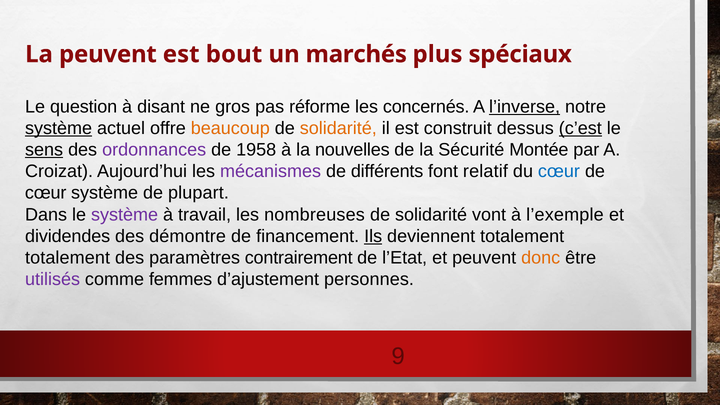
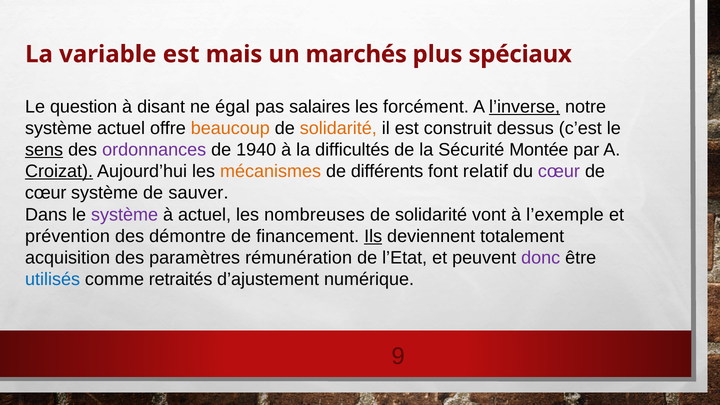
La peuvent: peuvent -> variable
bout: bout -> mais
gros: gros -> égal
réforme: réforme -> salaires
concernés: concernés -> forcément
système at (59, 128) underline: present -> none
c’est underline: present -> none
1958: 1958 -> 1940
nouvelles: nouvelles -> difficultés
Croizat underline: none -> present
mécanismes colour: purple -> orange
cœur at (559, 171) colour: blue -> purple
plupart: plupart -> sauver
à travail: travail -> actuel
dividendes: dividendes -> prévention
totalement at (68, 258): totalement -> acquisition
contrairement: contrairement -> rémunération
donc colour: orange -> purple
utilisés colour: purple -> blue
femmes: femmes -> retraités
personnes: personnes -> numérique
